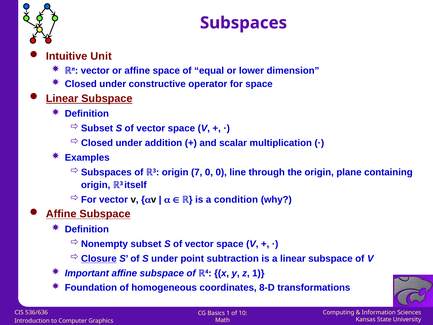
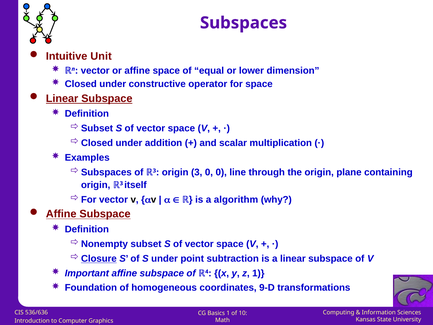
7: 7 -> 3
condition: condition -> algorithm
8-D: 8-D -> 9-D
